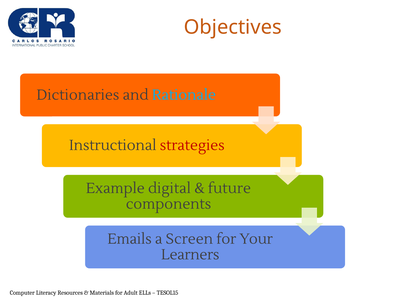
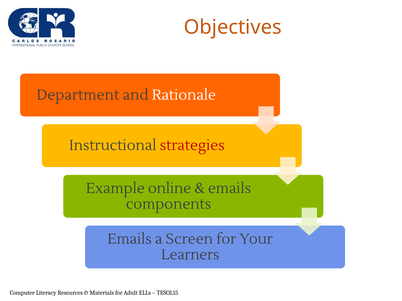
Dictionaries: Dictionaries -> Department
Rationale colour: light blue -> white
digital: digital -> online
future at (229, 189): future -> emails
